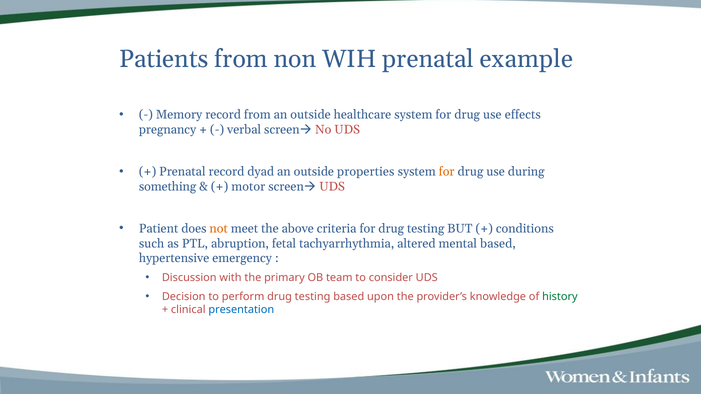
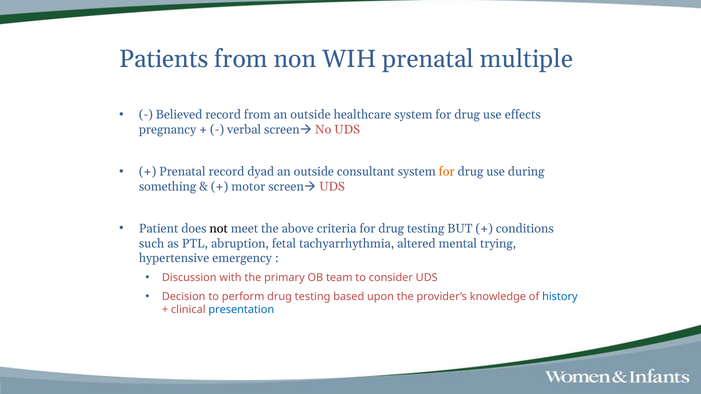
example: example -> multiple
Memory: Memory -> Believed
properties: properties -> consultant
not colour: orange -> black
mental based: based -> trying
history colour: green -> blue
